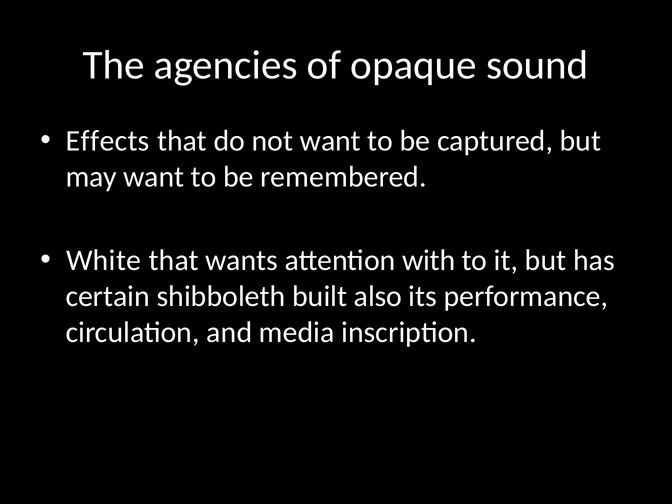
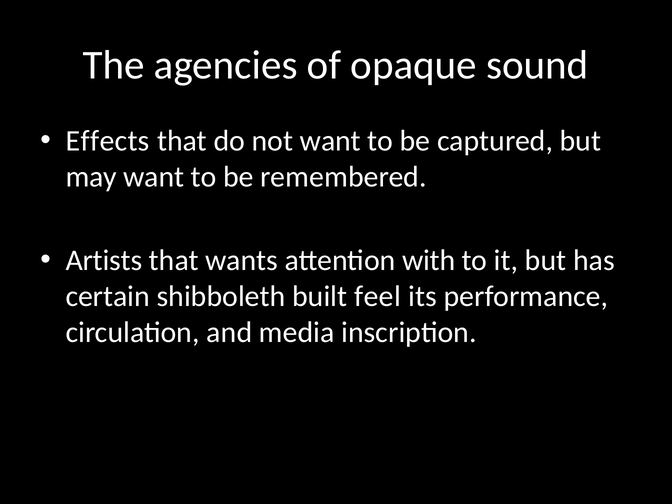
White: White -> Artists
also: also -> feel
